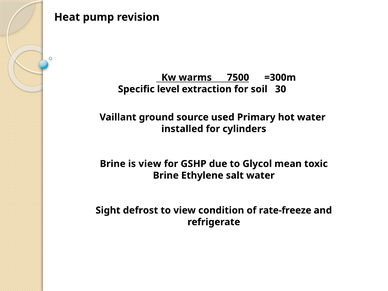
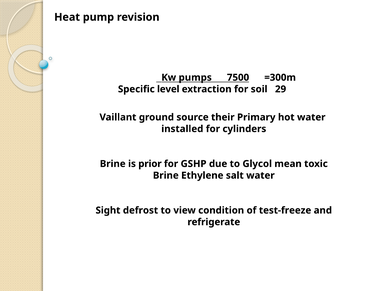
warms: warms -> pumps
30: 30 -> 29
used: used -> their
is view: view -> prior
rate-freeze: rate-freeze -> test-freeze
